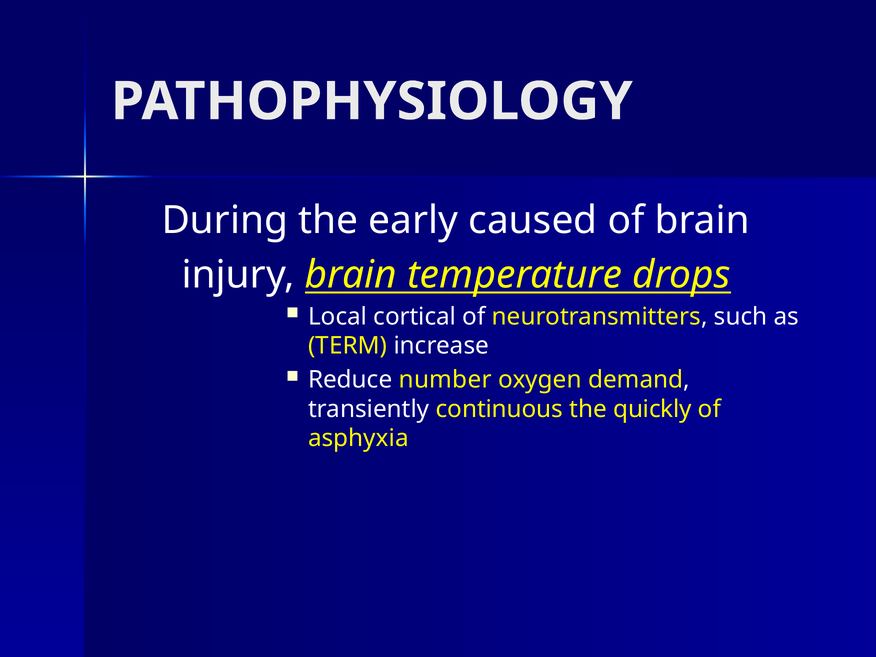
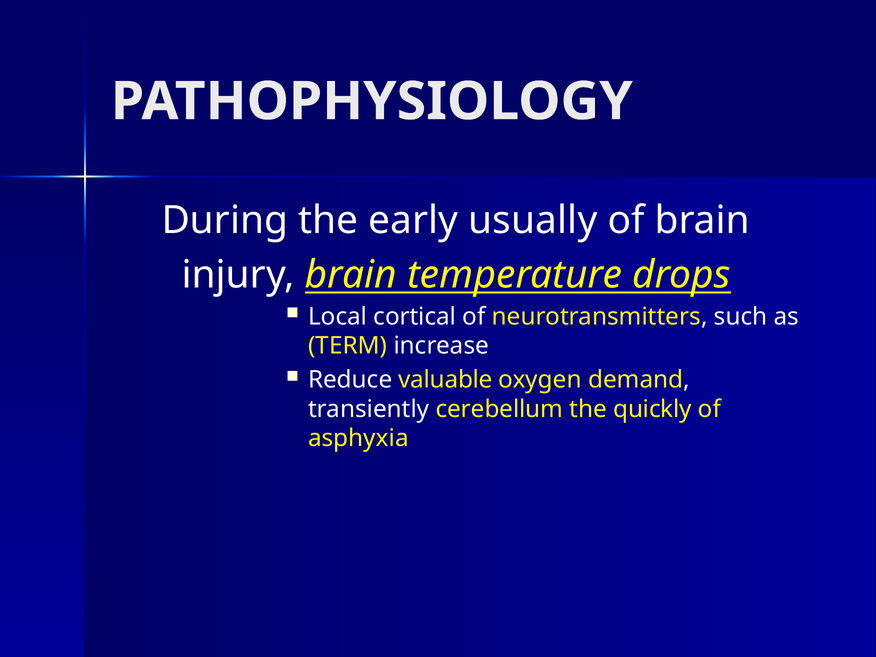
caused: caused -> usually
number: number -> valuable
continuous: continuous -> cerebellum
